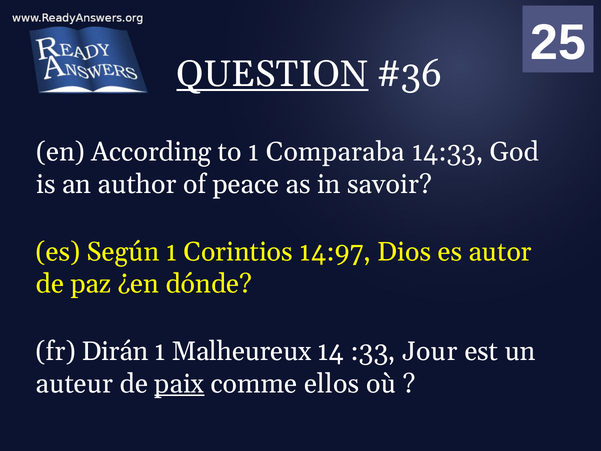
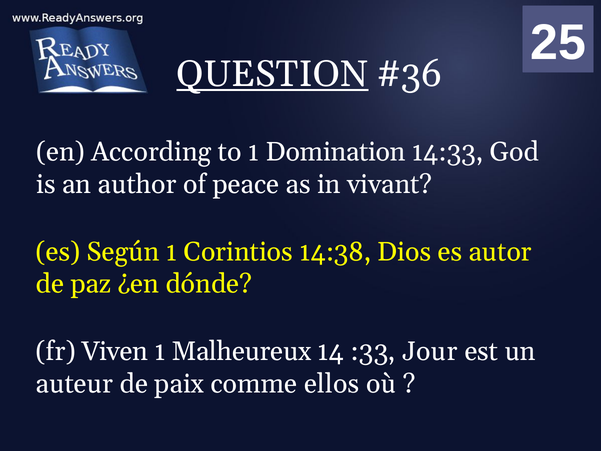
Comparaba: Comparaba -> Domination
savoir: savoir -> vivant
14:97: 14:97 -> 14:38
Dirán: Dirán -> Viven
paix underline: present -> none
